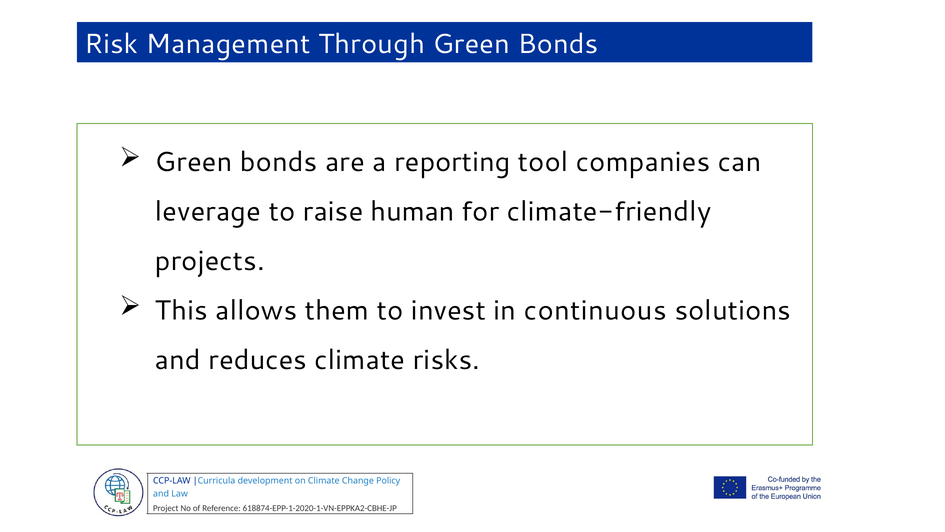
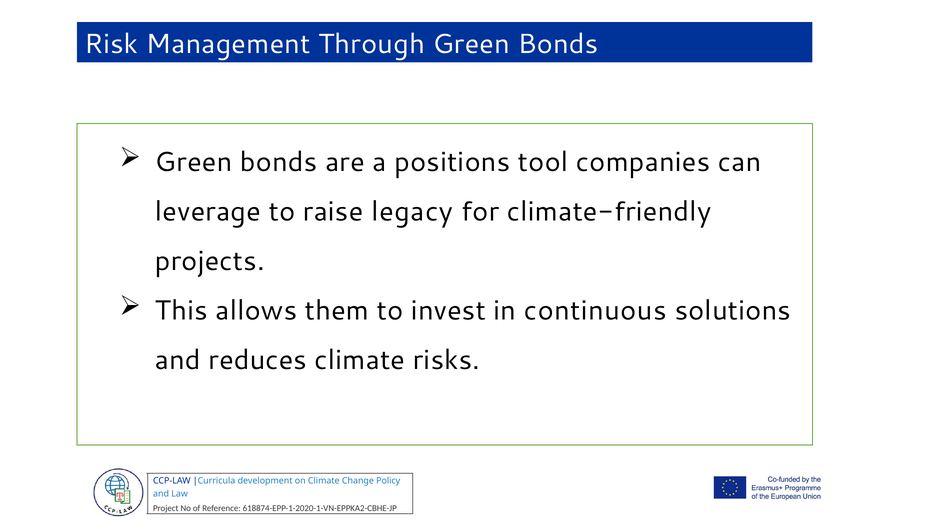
reporting: reporting -> positions
human: human -> legacy
